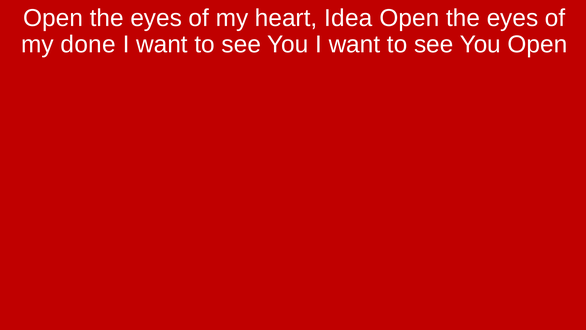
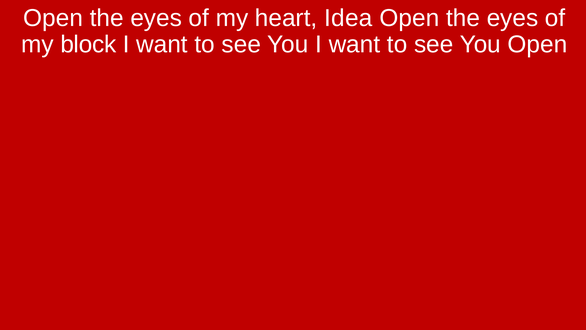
done: done -> block
